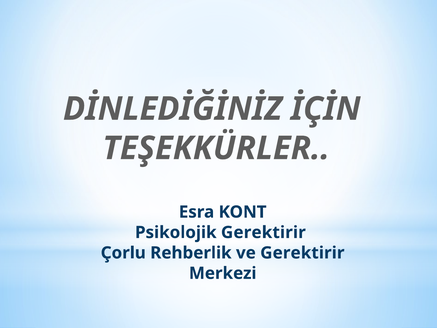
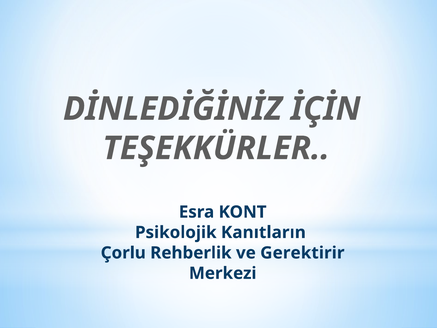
Psikolojik Gerektirir: Gerektirir -> Kanıtların
